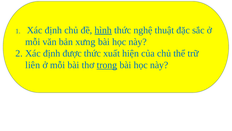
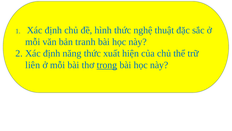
hình underline: present -> none
xưng: xưng -> tranh
được: được -> năng
